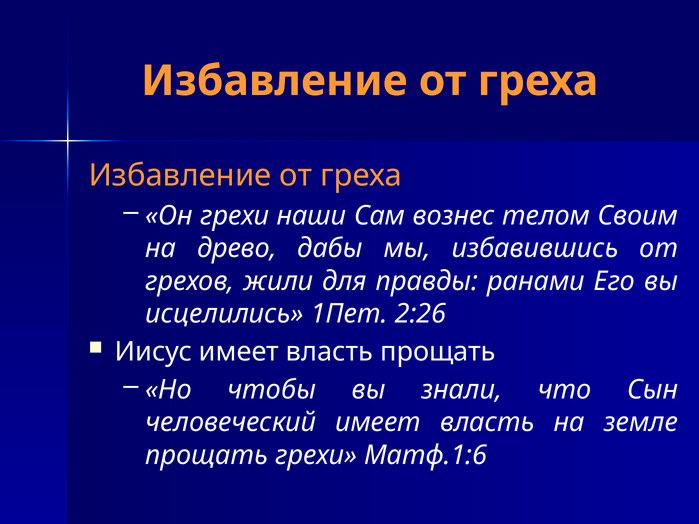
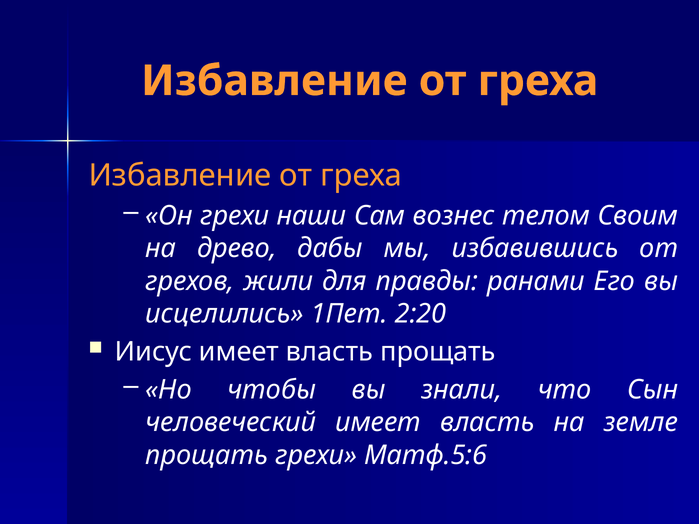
2:26: 2:26 -> 2:20
Матф.1:6: Матф.1:6 -> Матф.5:6
